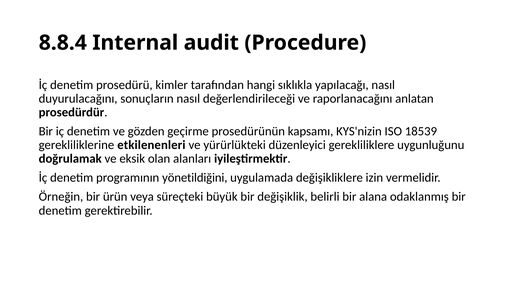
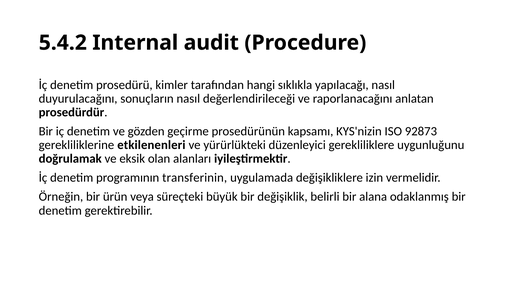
8.8.4: 8.8.4 -> 5.4.2
18539: 18539 -> 92873
yönetildiğini: yönetildiğini -> transferinin
